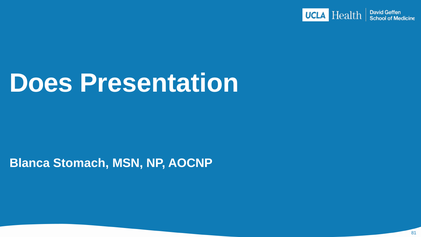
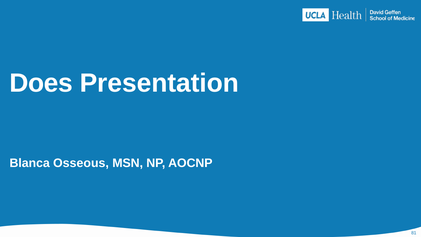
Stomach: Stomach -> Osseous
